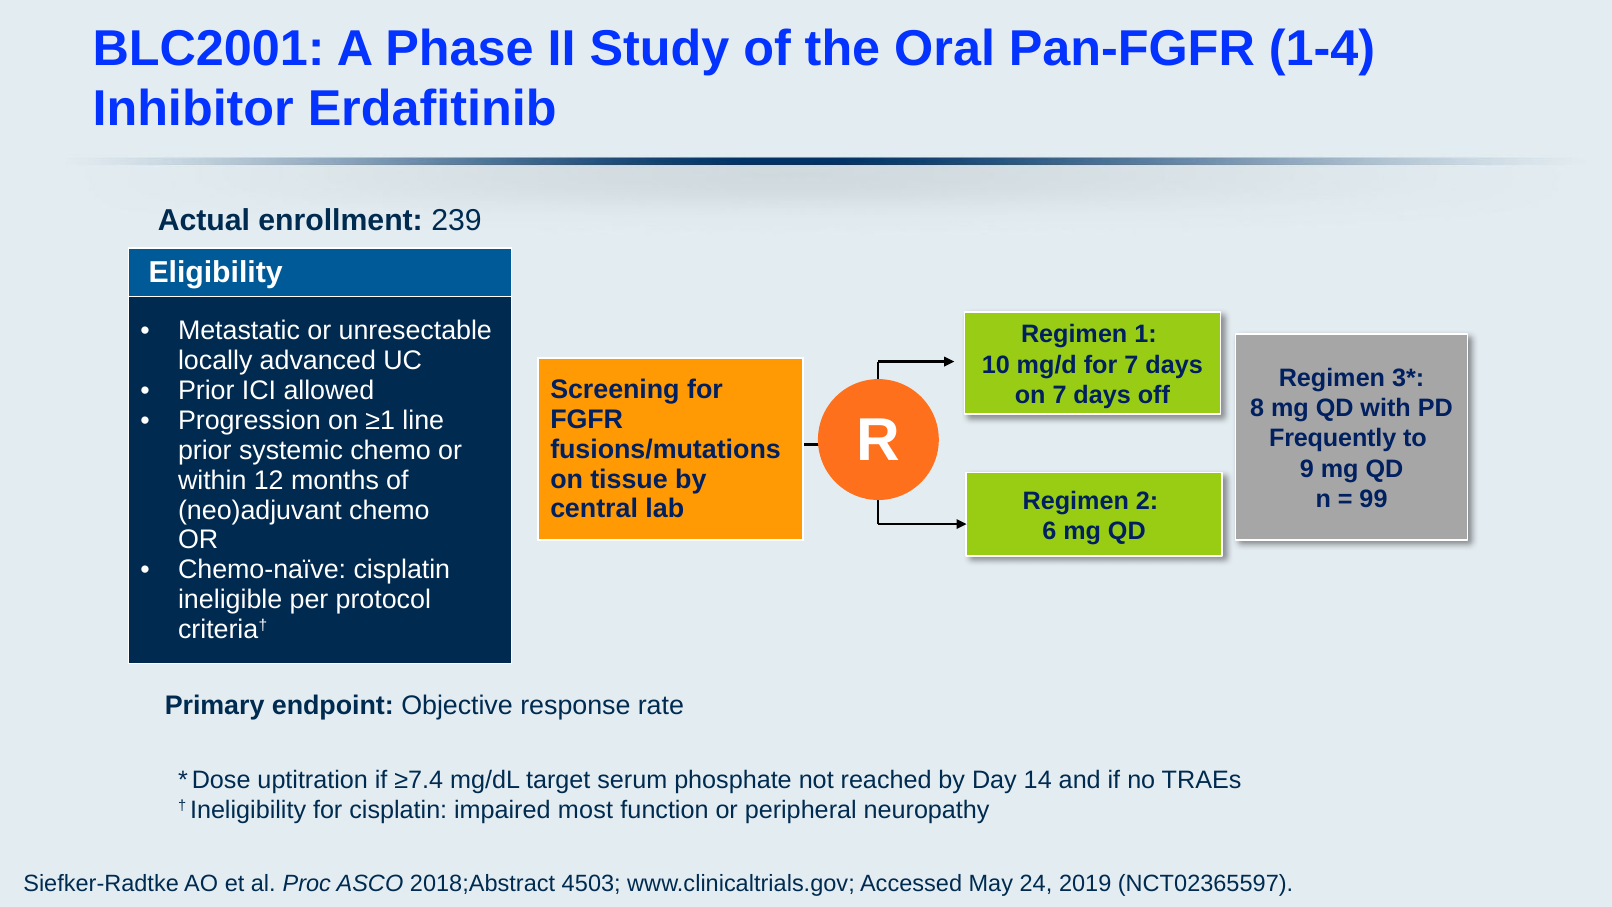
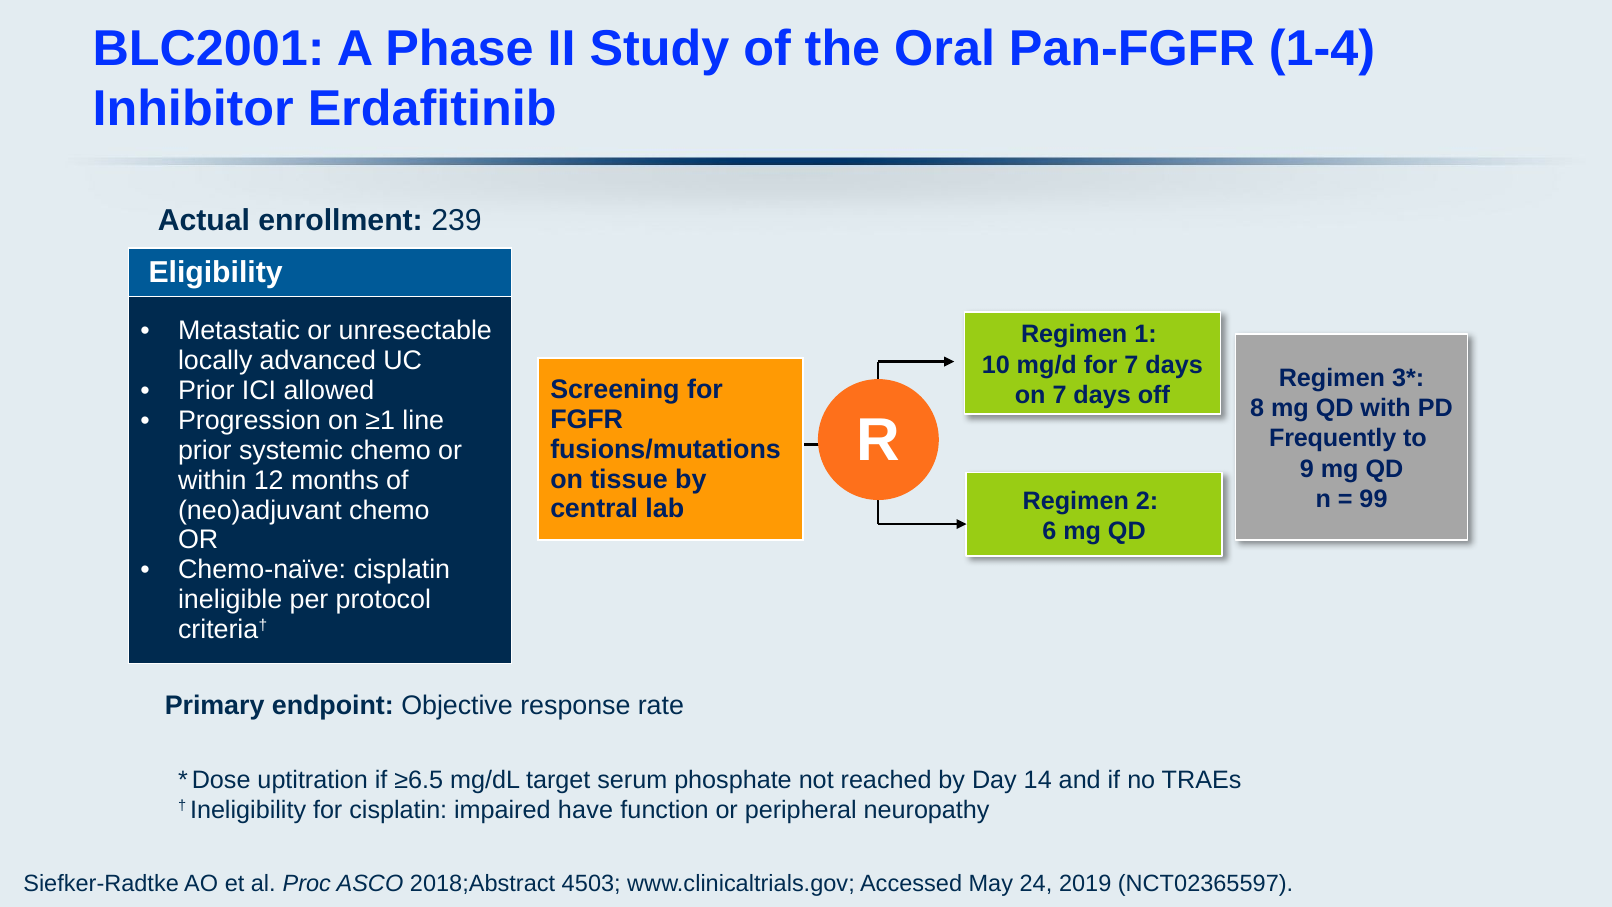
≥7.4: ≥7.4 -> ≥6.5
most: most -> have
